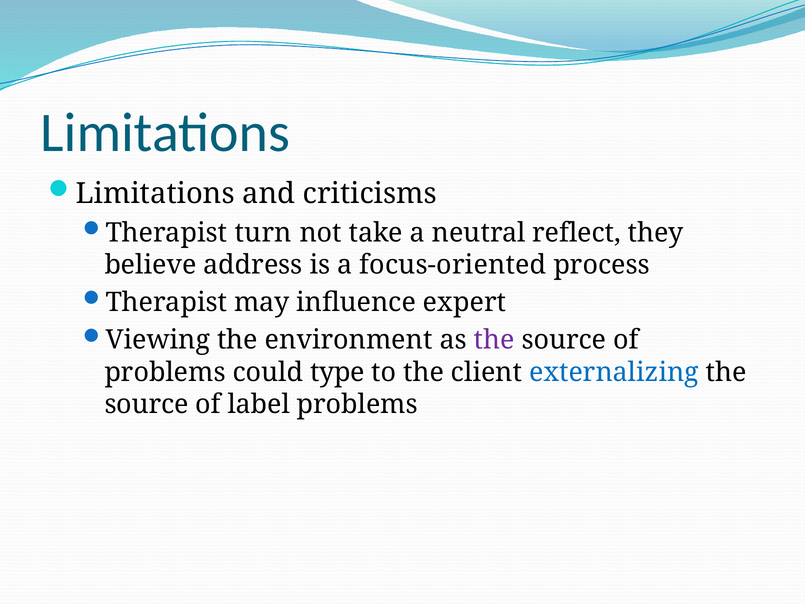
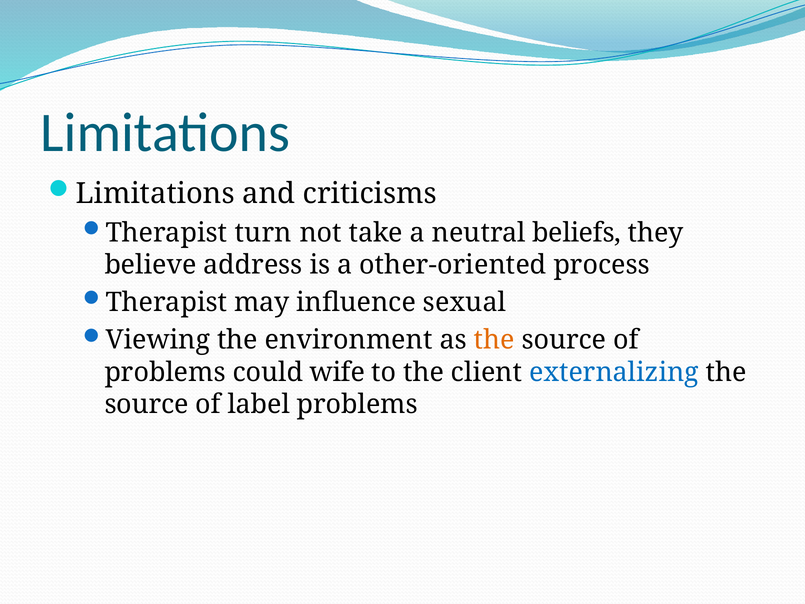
reflect: reflect -> beliefs
focus-oriented: focus-oriented -> other-oriented
expert: expert -> sexual
the at (494, 340) colour: purple -> orange
type: type -> wife
